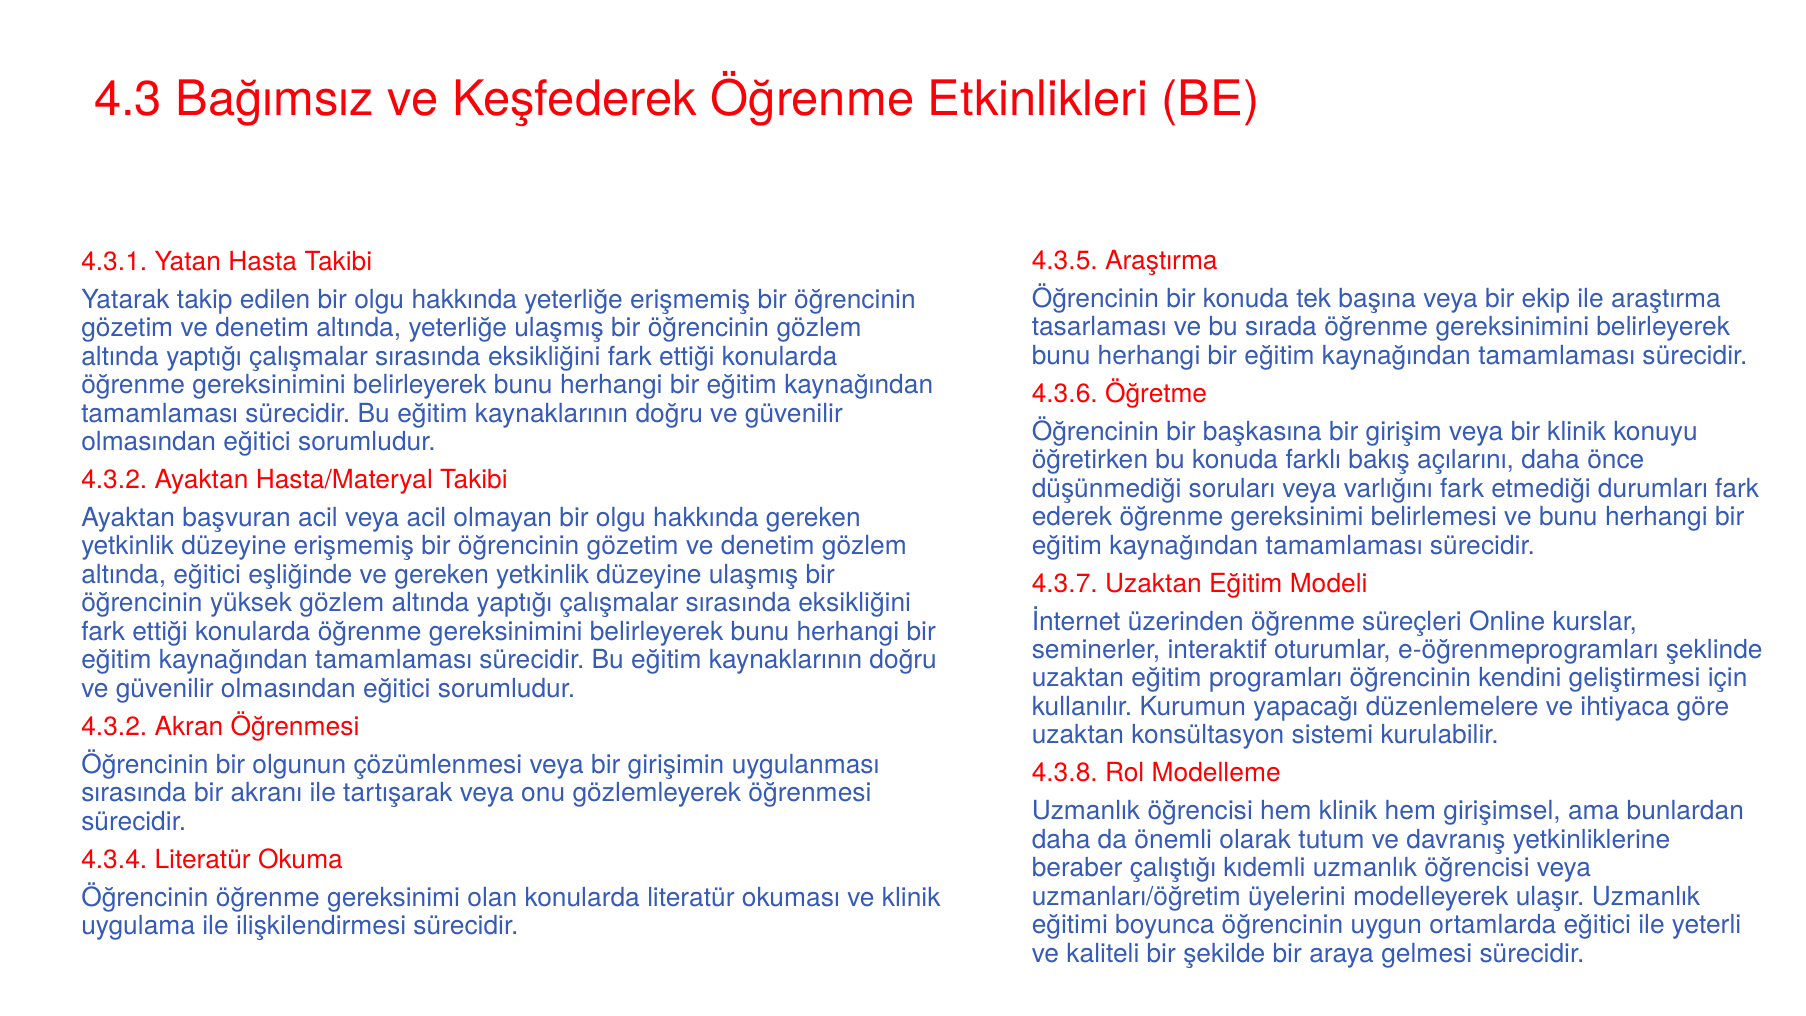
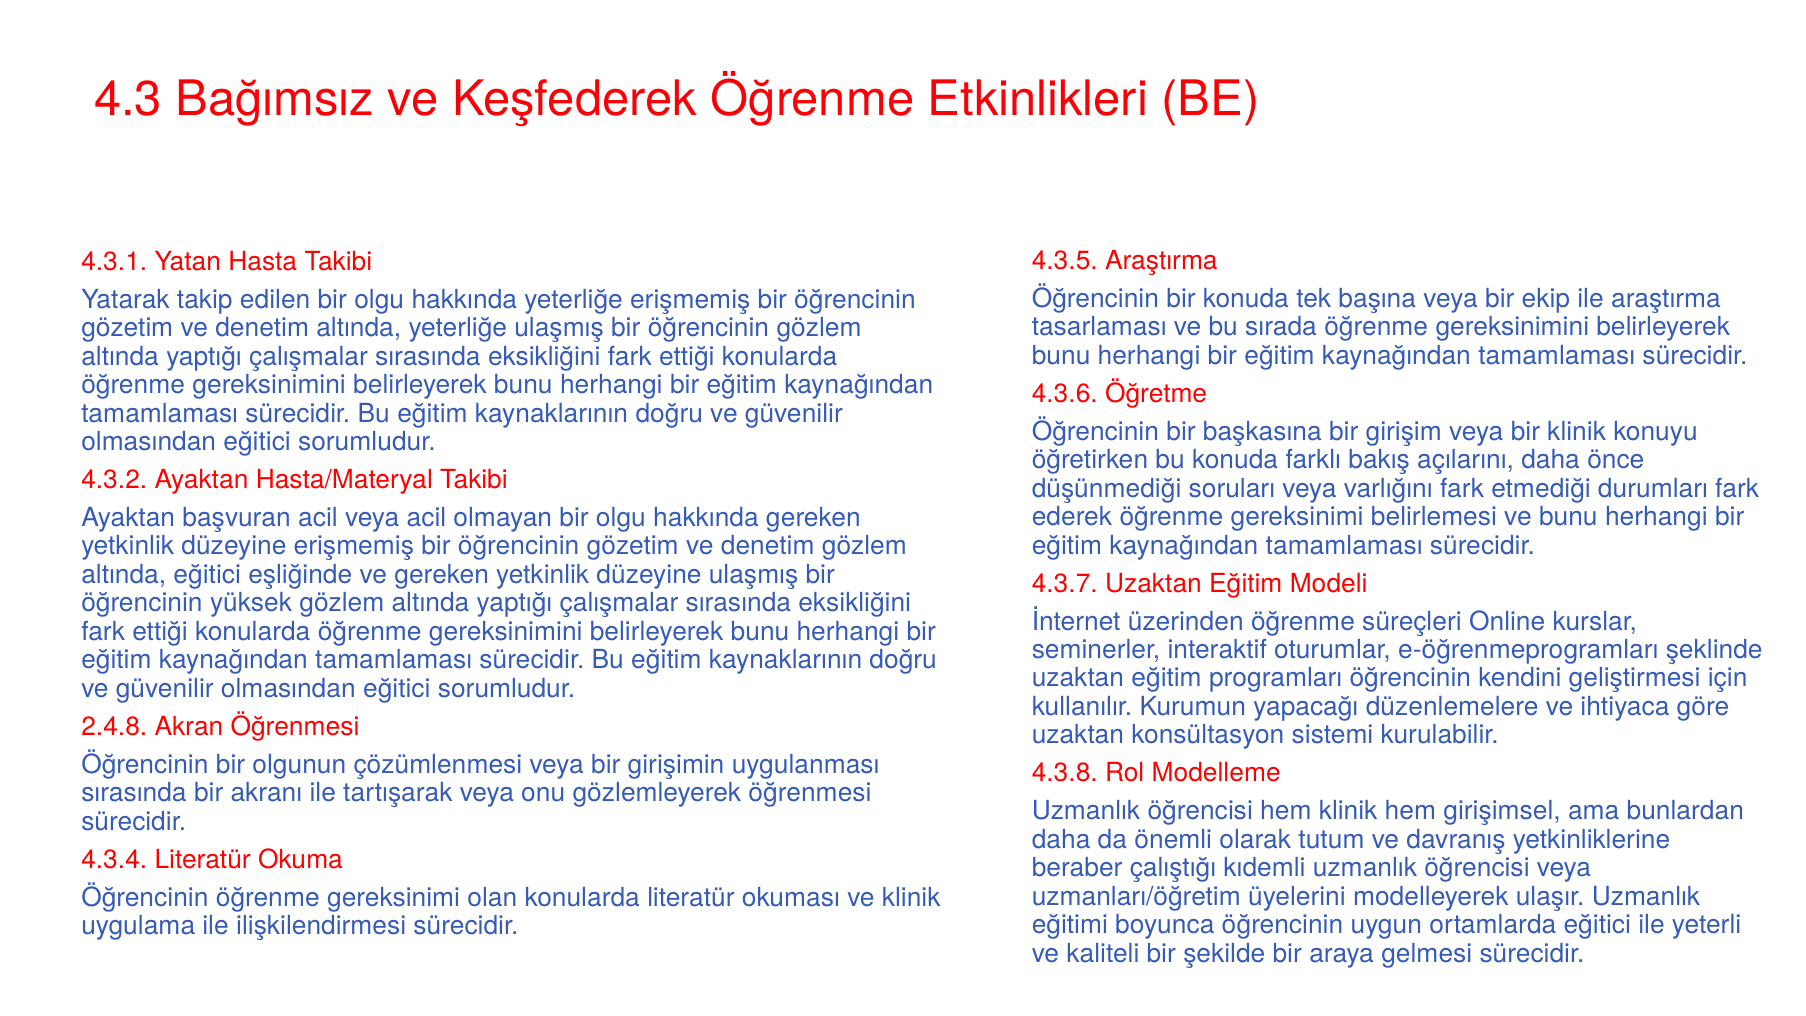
4.3.2 at (114, 727): 4.3.2 -> 2.4.8
